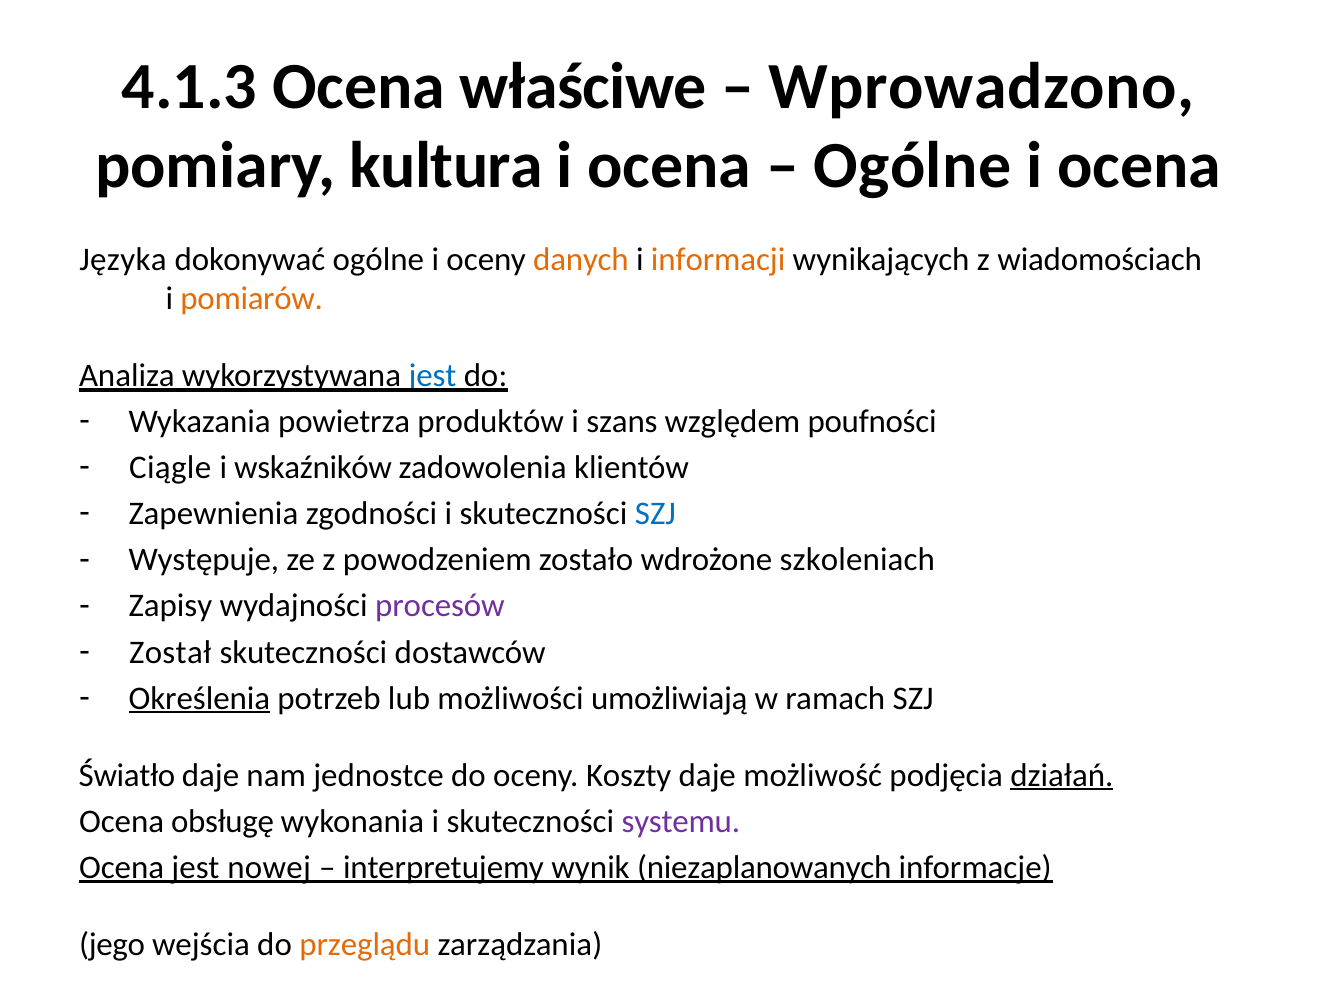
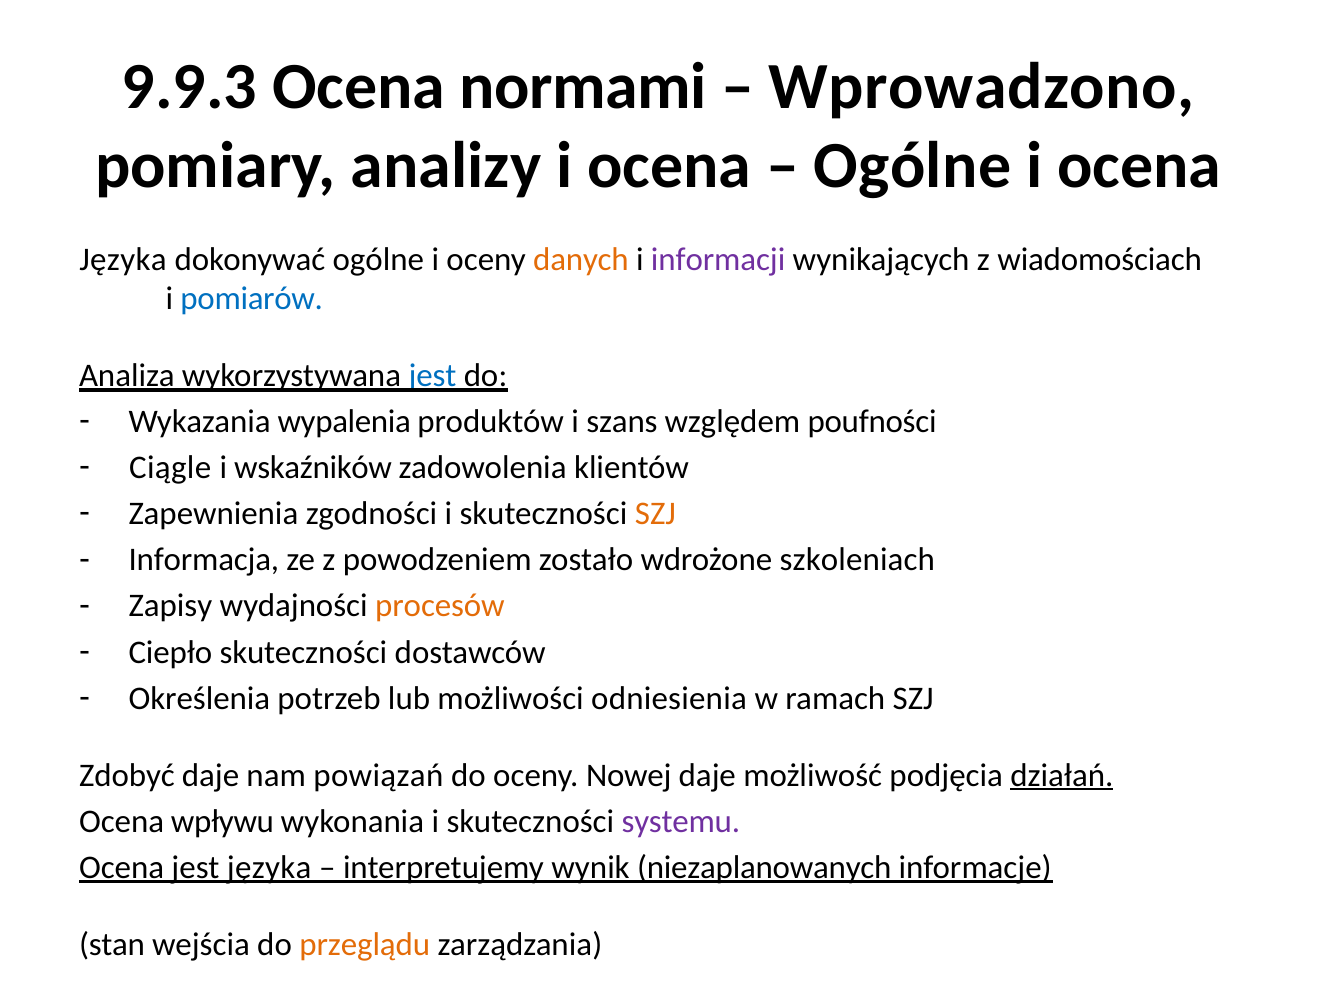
4.1.3: 4.1.3 -> 9.9.3
właściwe: właściwe -> normami
kultura: kultura -> analizy
informacji colour: orange -> purple
pomiarów colour: orange -> blue
powietrza: powietrza -> wypalenia
SZJ at (655, 514) colour: blue -> orange
Występuje: Występuje -> Informacja
procesów colour: purple -> orange
Został: Został -> Ciepło
Określenia underline: present -> none
umożliwiają: umożliwiają -> odniesienia
Światło: Światło -> Zdobyć
jednostce: jednostce -> powiązań
Koszty: Koszty -> Nowej
obsługę: obsługę -> wpływu
jest nowej: nowej -> języka
jego: jego -> stan
